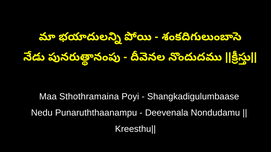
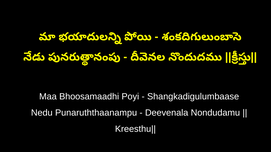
Sthothramaina: Sthothramaina -> Bhoosamaadhi
